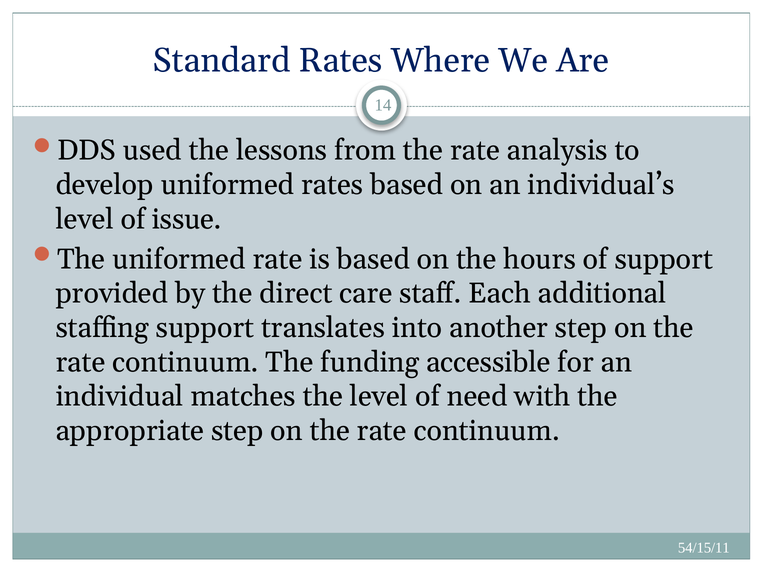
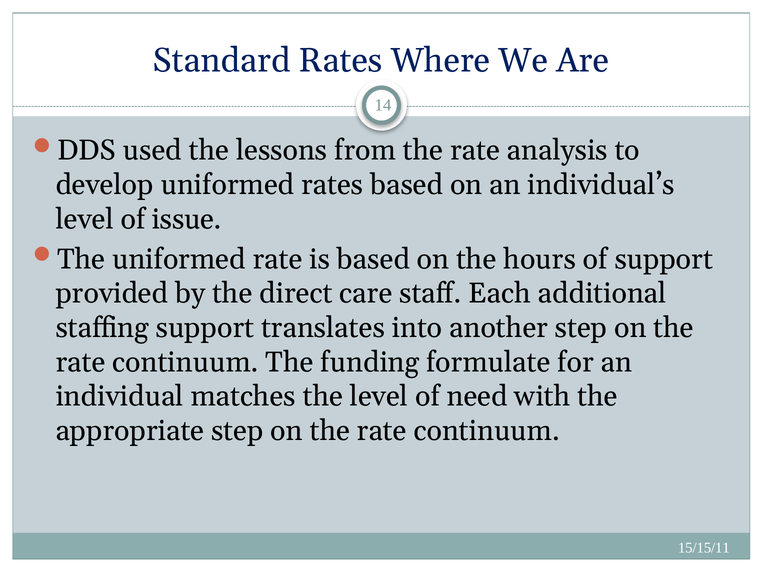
accessible: accessible -> formulate
54/15/11: 54/15/11 -> 15/15/11
